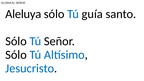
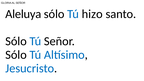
guía: guía -> hizo
